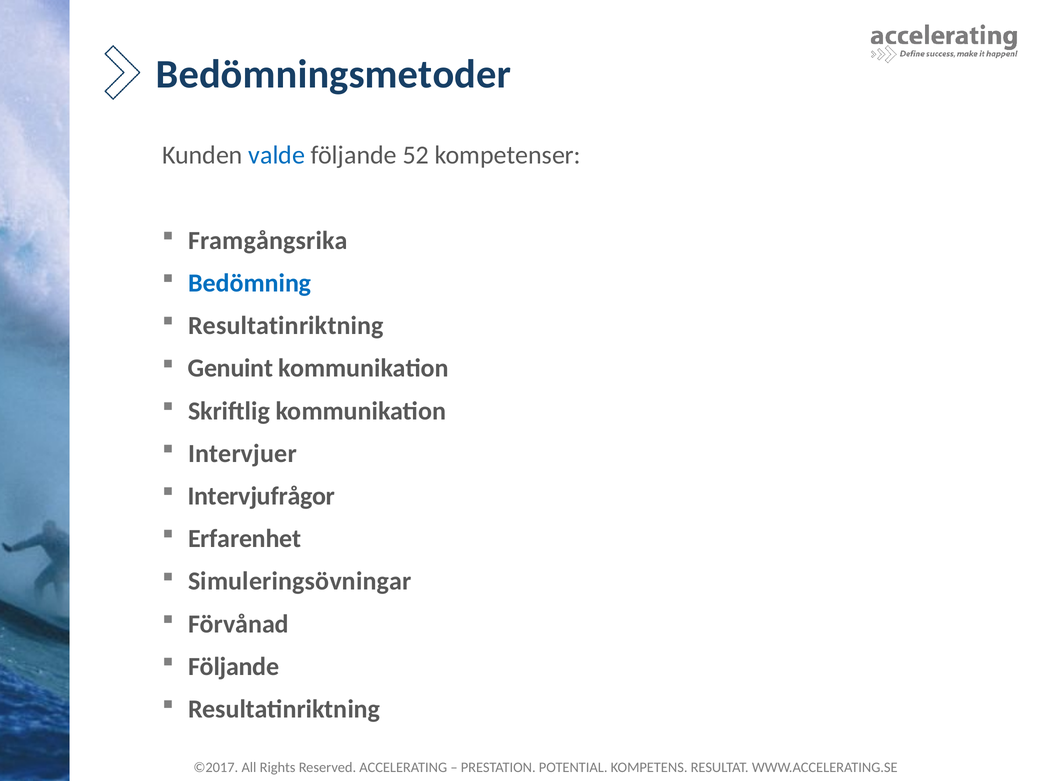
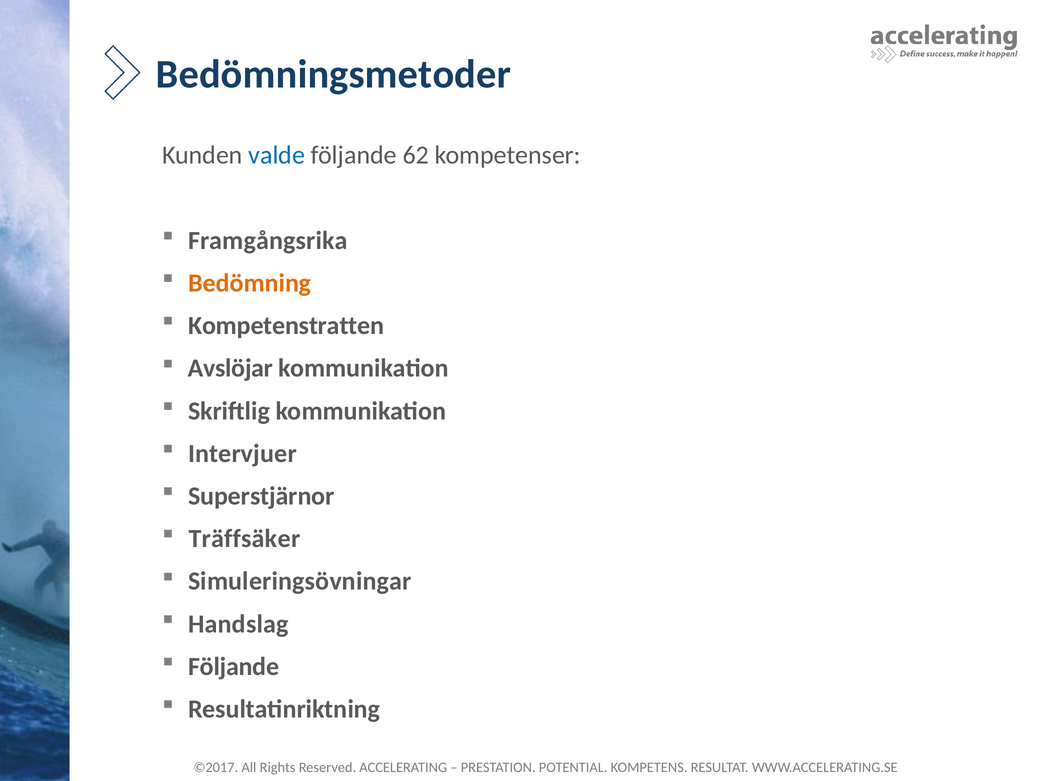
52: 52 -> 62
Bedömning colour: blue -> orange
Resultatinriktning at (286, 326): Resultatinriktning -> Kompetenstratten
Genuint: Genuint -> Avslöjar
Intervjufrågor: Intervjufrågor -> Superstjärnor
Erfarenhet: Erfarenhet -> Träffsäker
Förvånad: Förvånad -> Handslag
